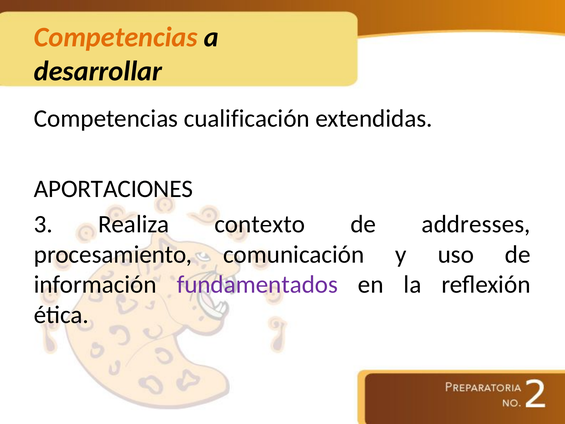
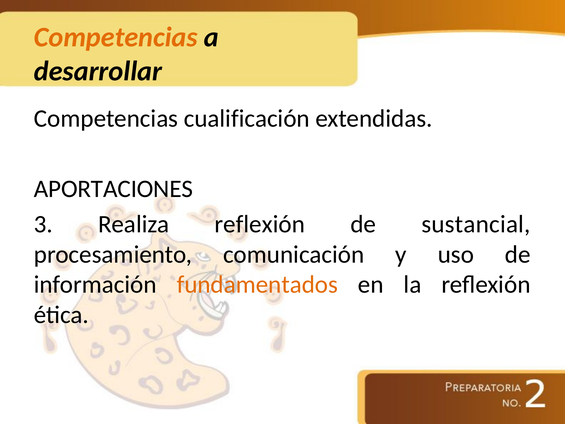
Realiza contexto: contexto -> reflexión
addresses: addresses -> sustancial
fundamentados colour: purple -> orange
